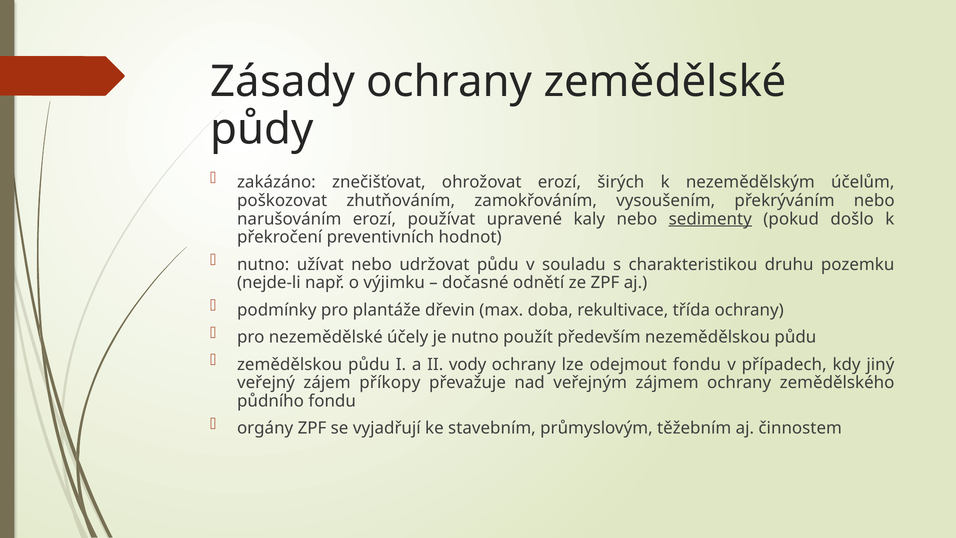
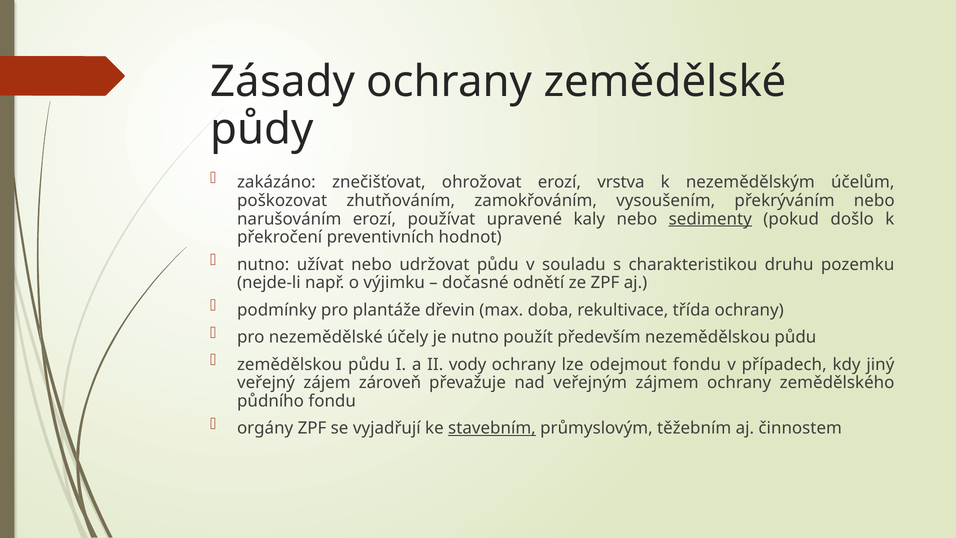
širých: širých -> vrstva
příkopy: příkopy -> zároveň
stavebním underline: none -> present
